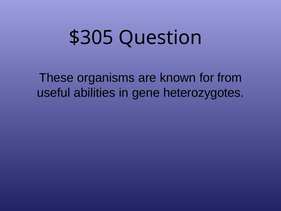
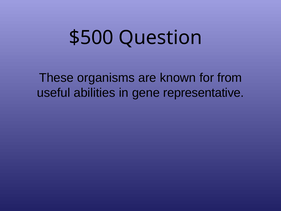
$305: $305 -> $500
heterozygotes: heterozygotes -> representative
